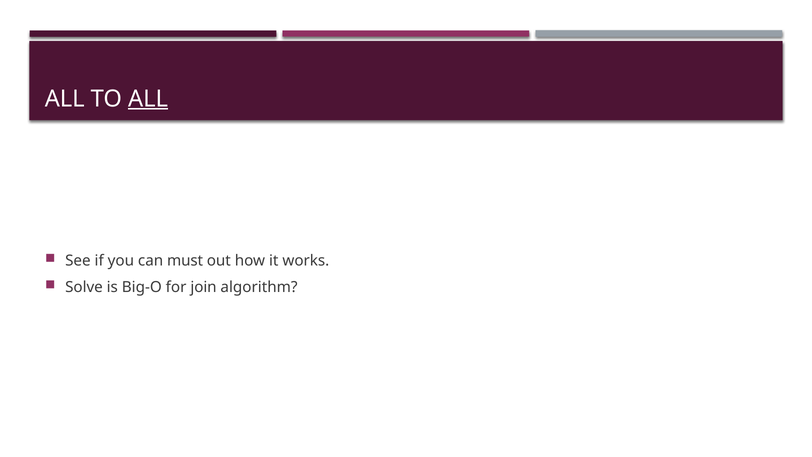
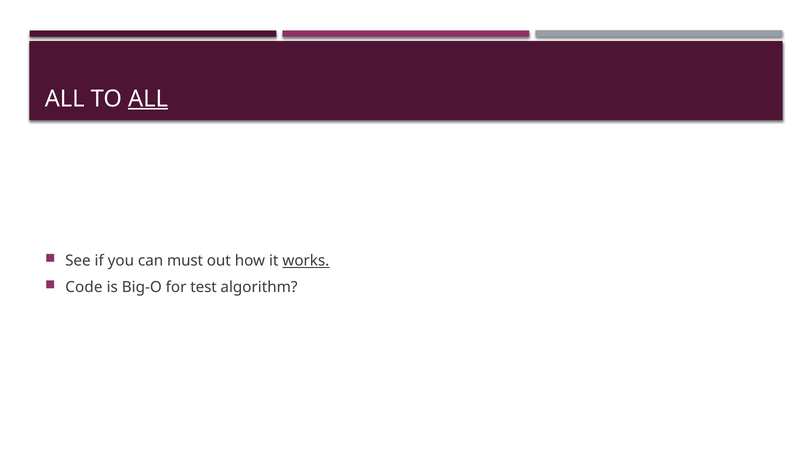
works underline: none -> present
Solve: Solve -> Code
join: join -> test
